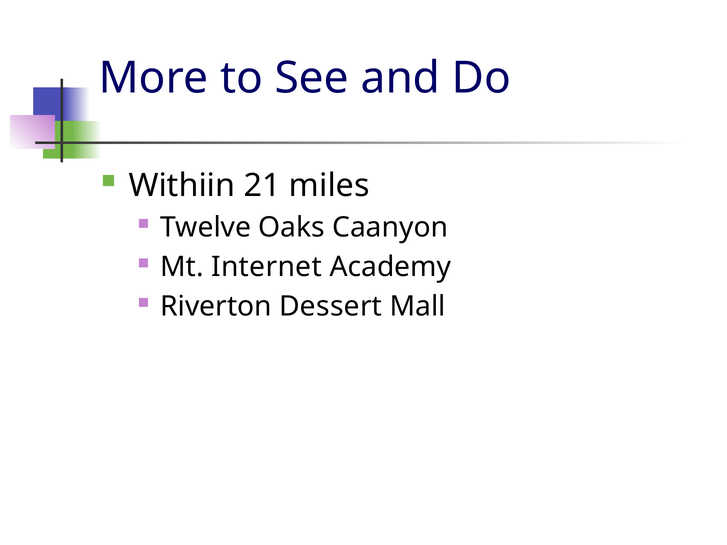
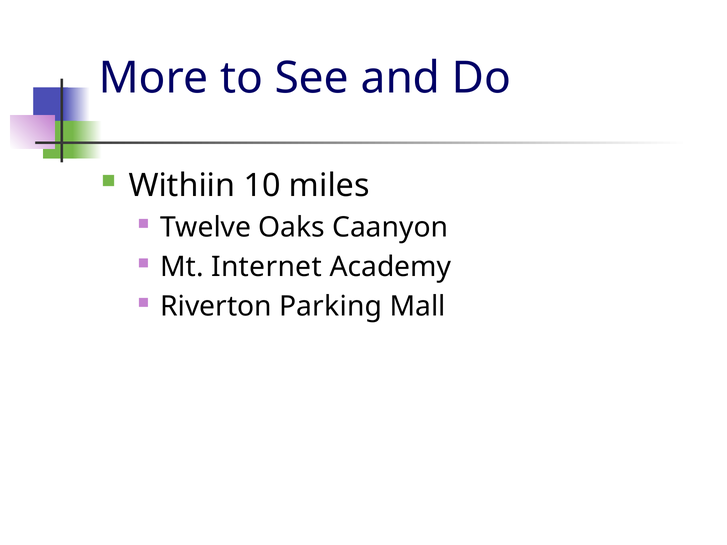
21: 21 -> 10
Dessert: Dessert -> Parking
